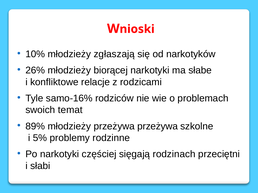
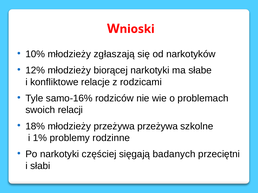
26%: 26% -> 12%
temat: temat -> relacji
89%: 89% -> 18%
5%: 5% -> 1%
rodzinach: rodzinach -> badanych
